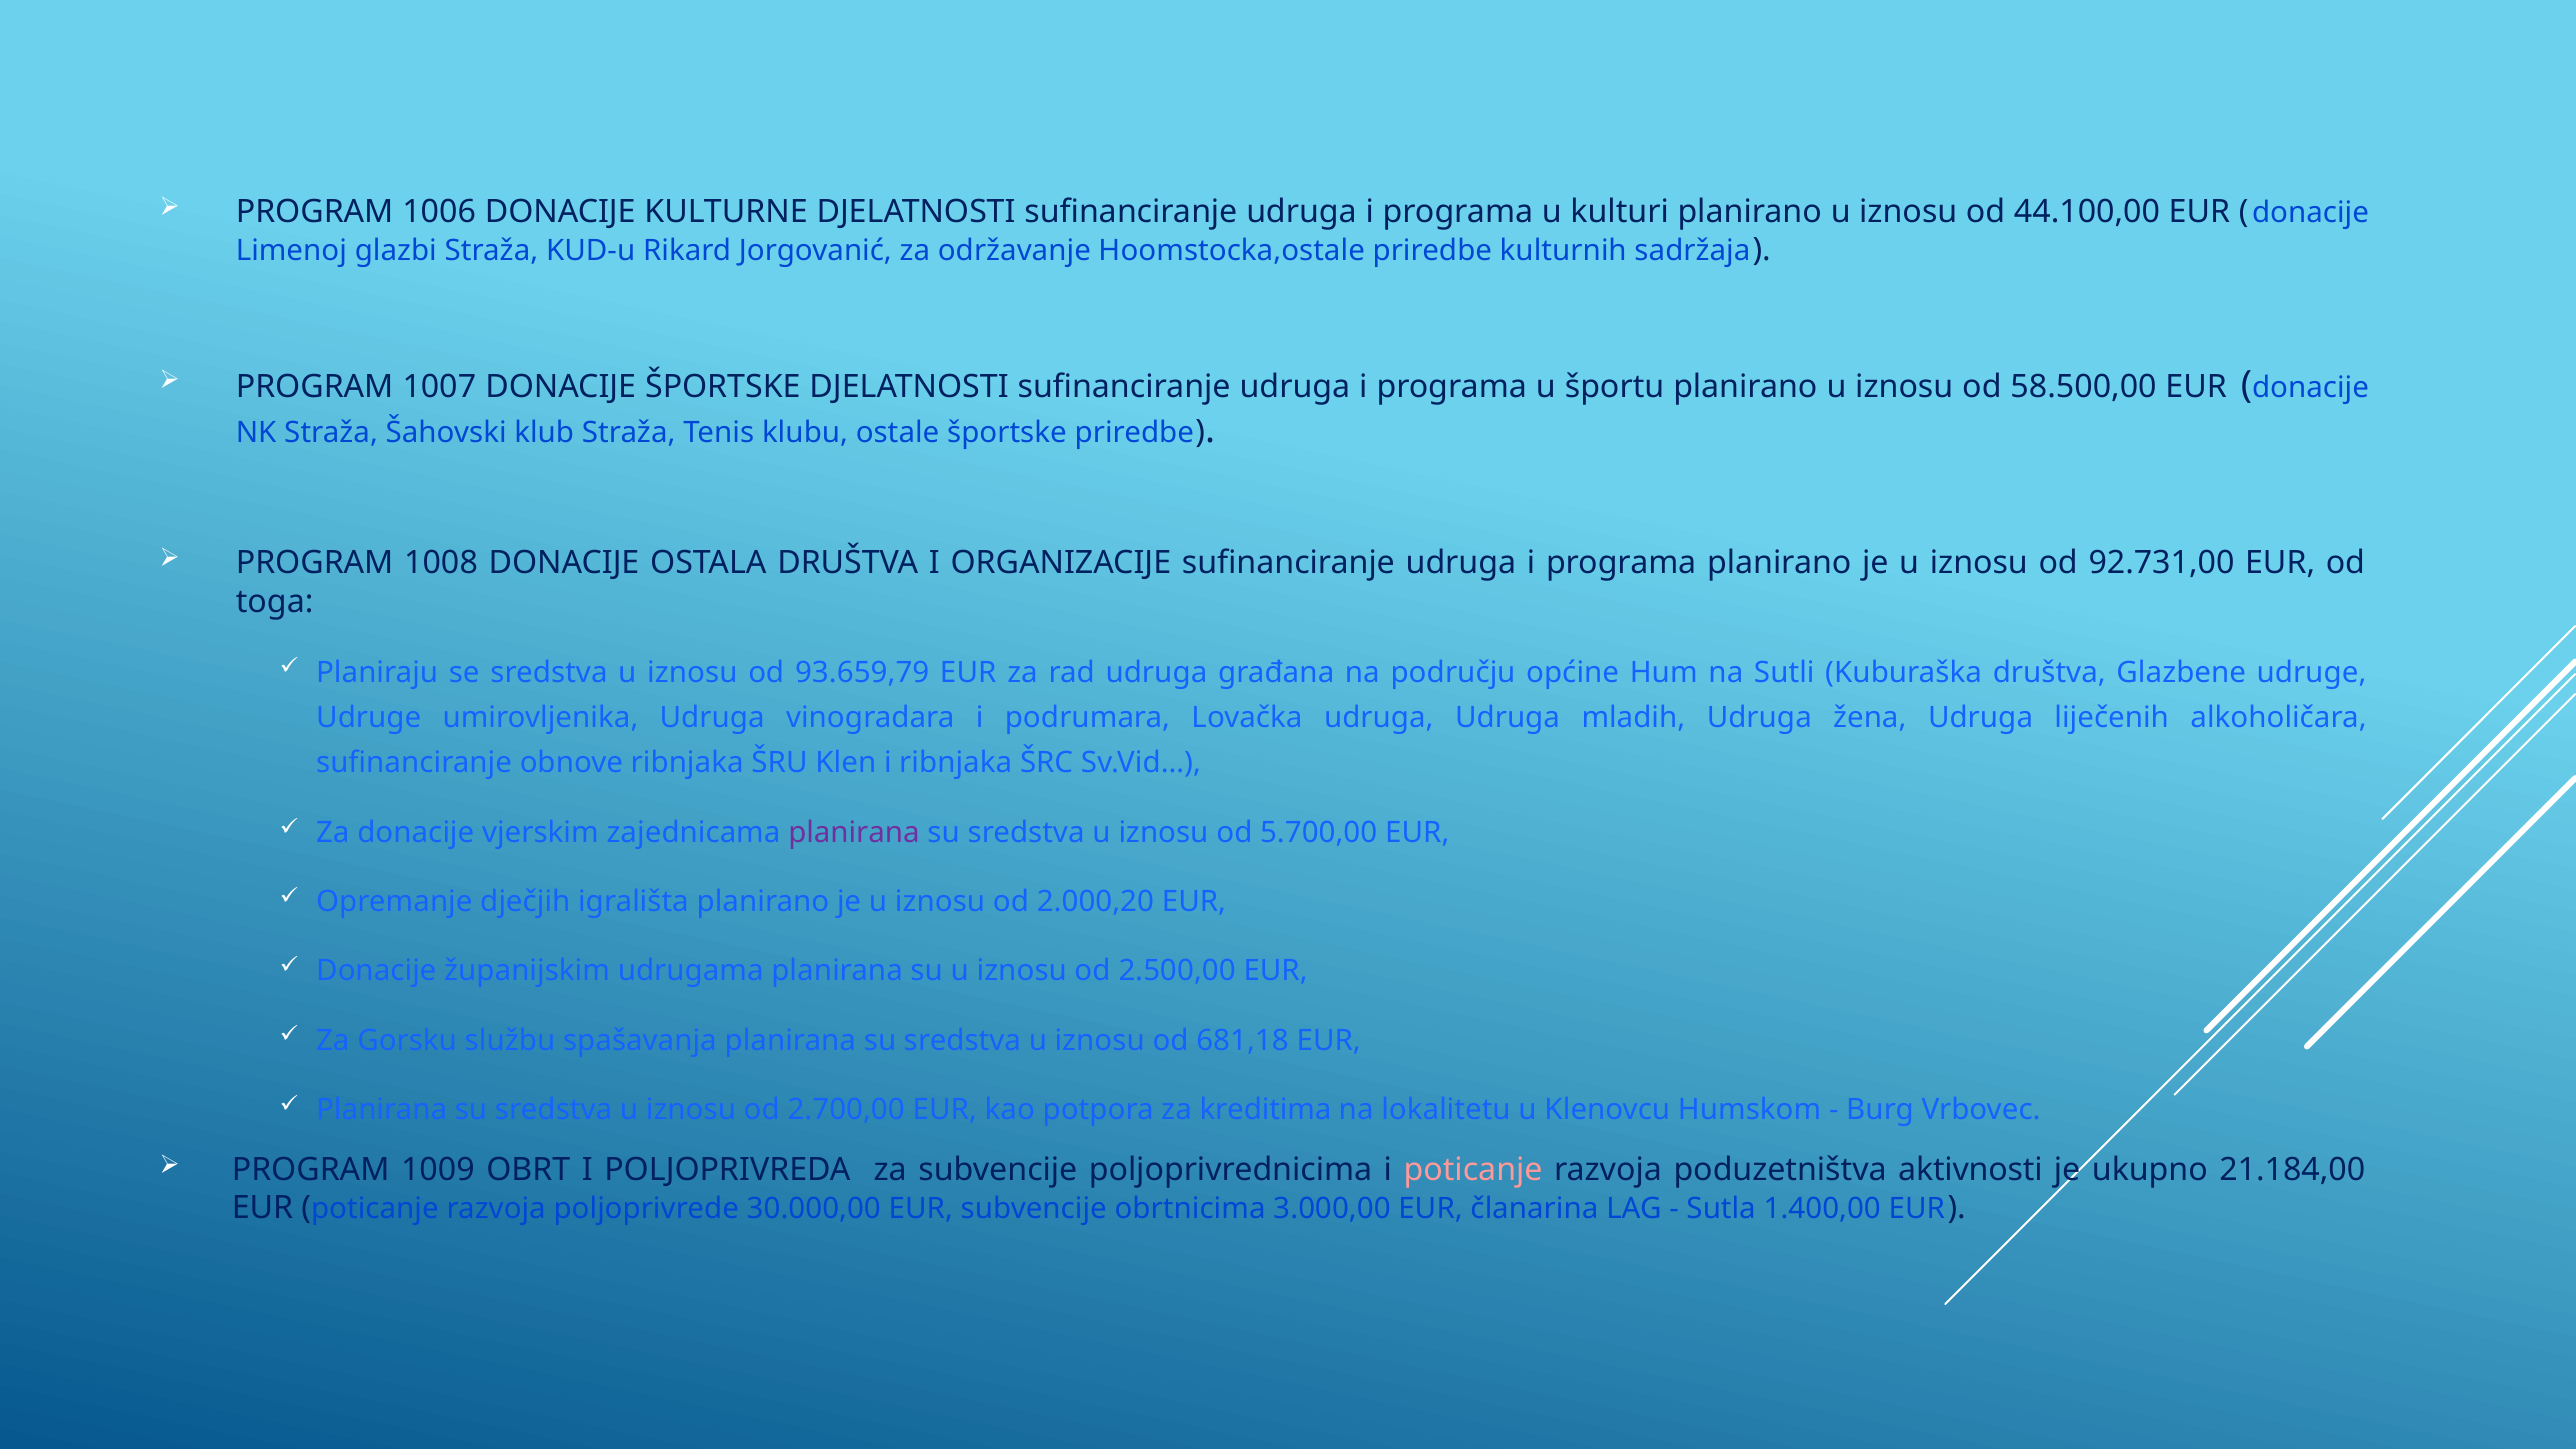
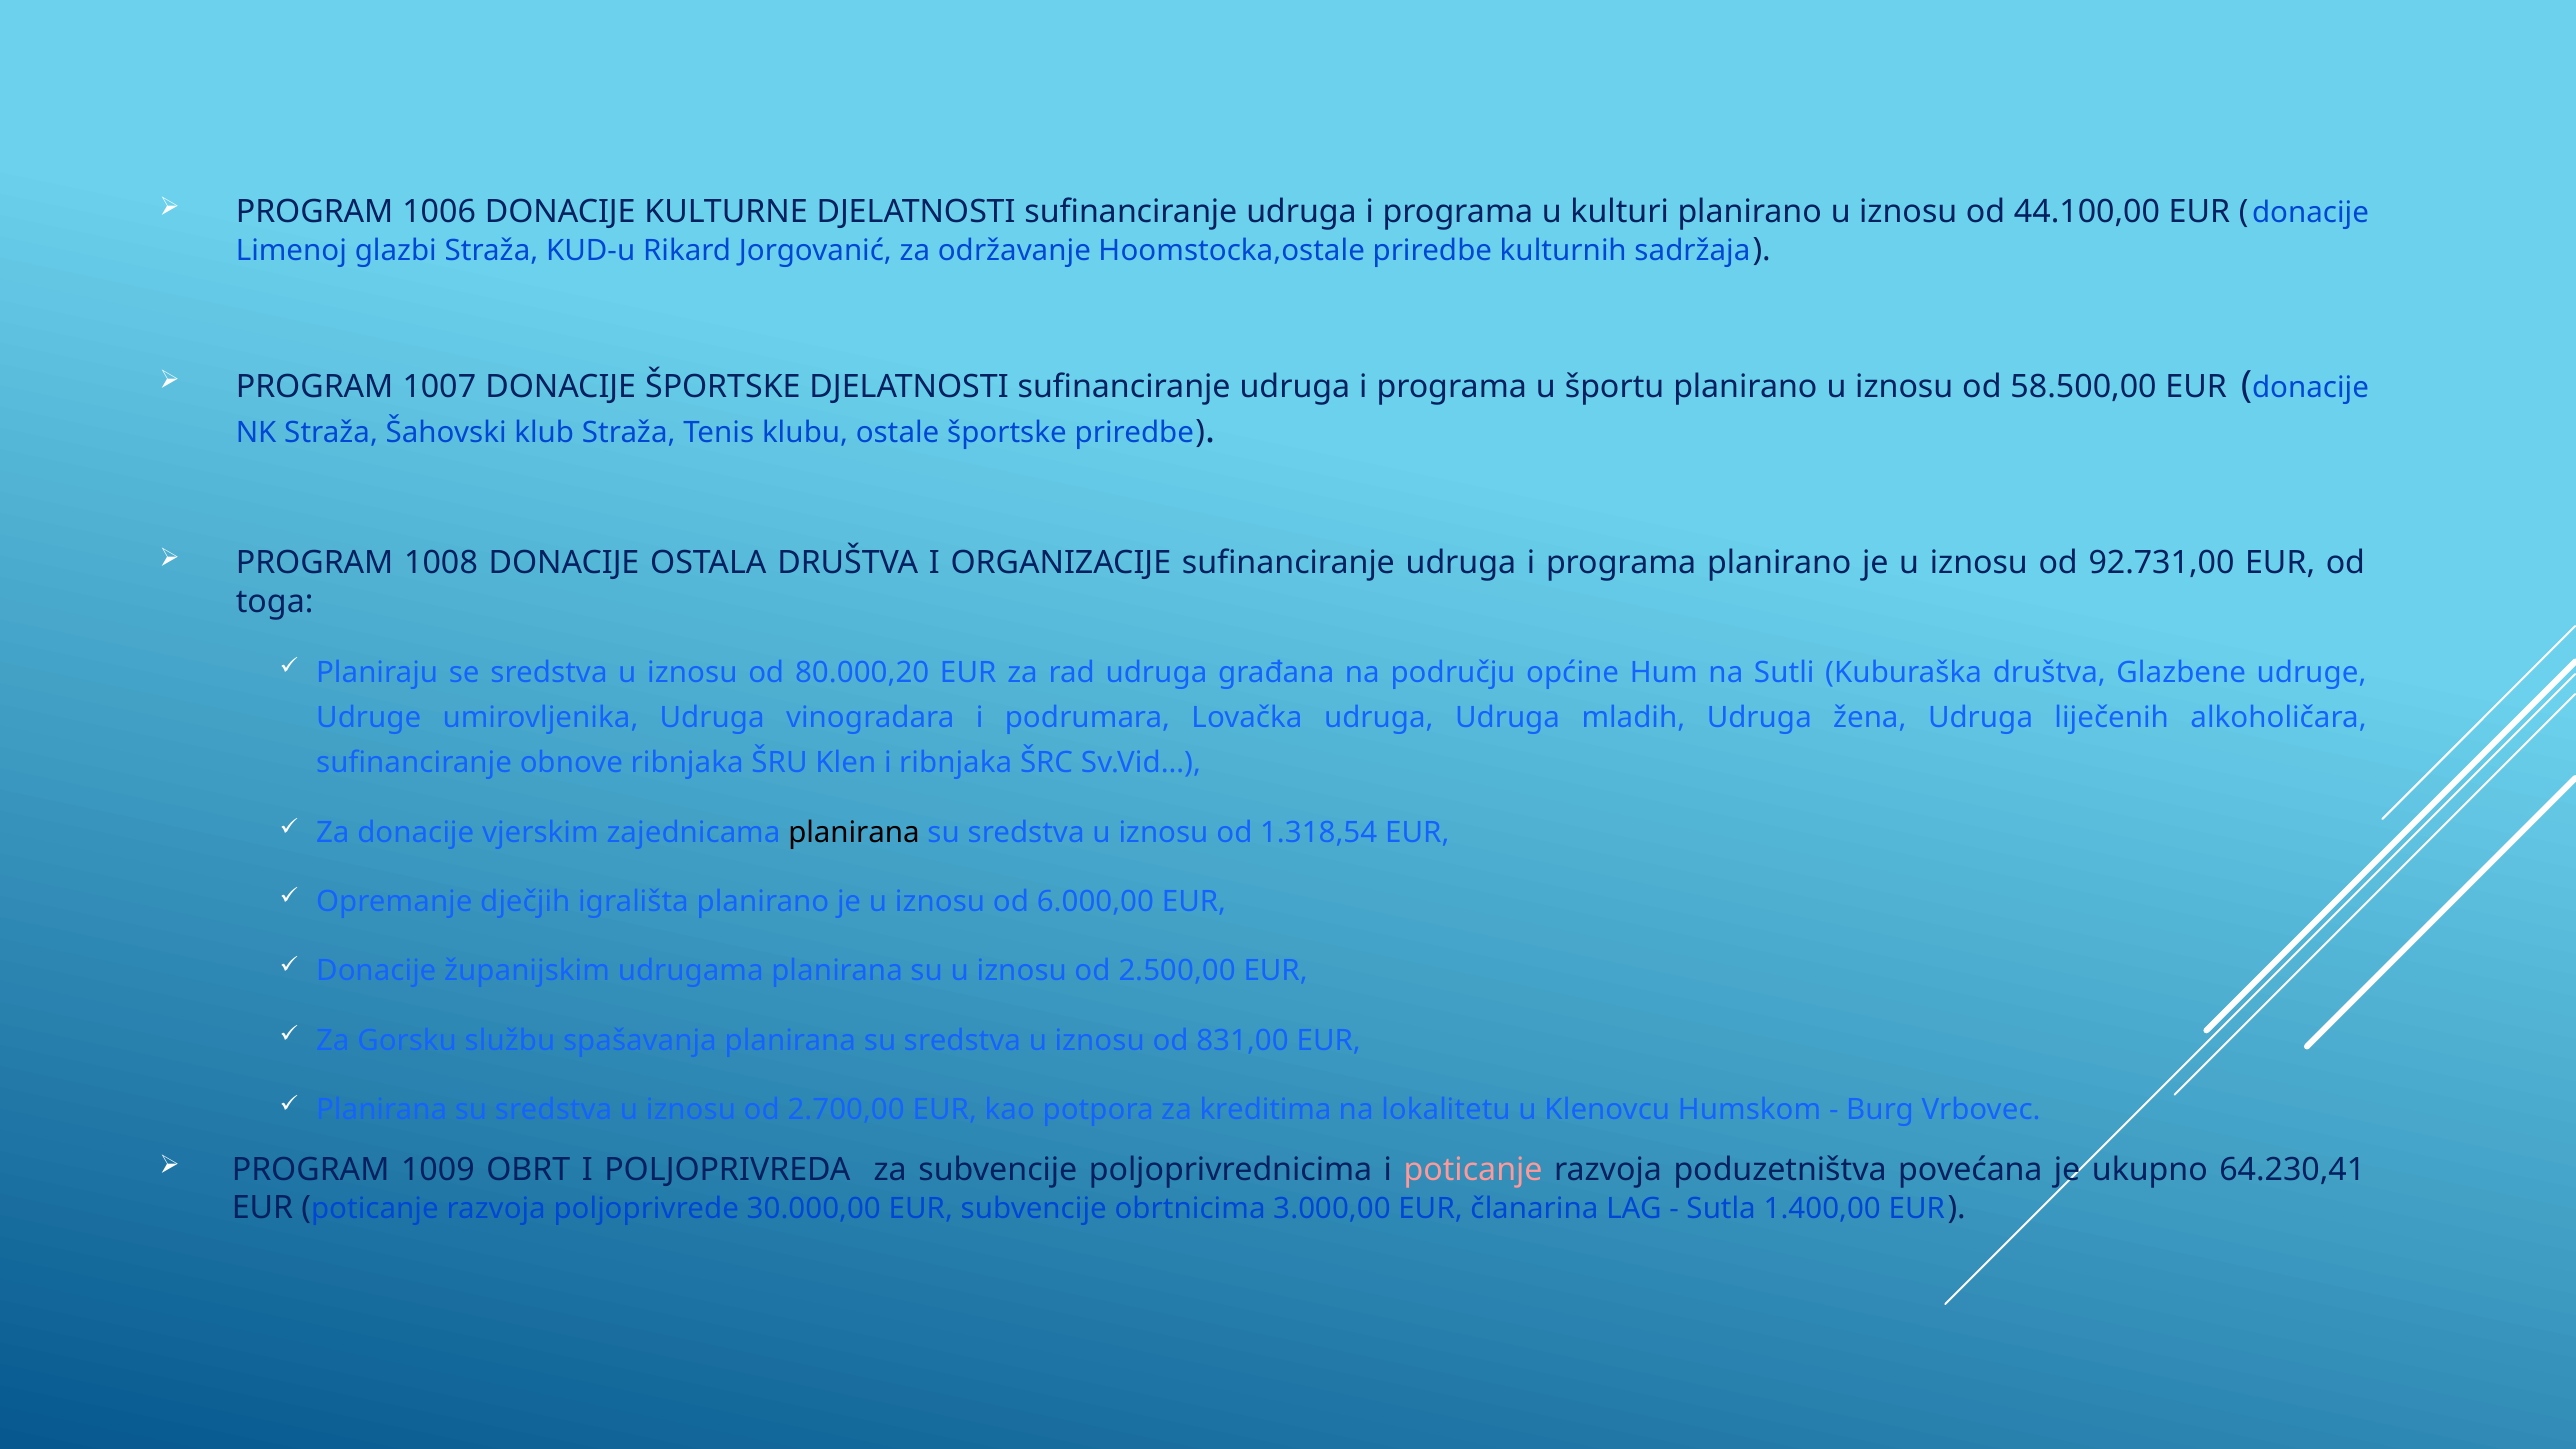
93.659,79: 93.659,79 -> 80.000,20
planirana at (854, 832) colour: purple -> black
5.700,00: 5.700,00 -> 1.318,54
2.000,20: 2.000,20 -> 6.000,00
681,18: 681,18 -> 831,00
aktivnosti: aktivnosti -> povećana
21.184,00: 21.184,00 -> 64.230,41
